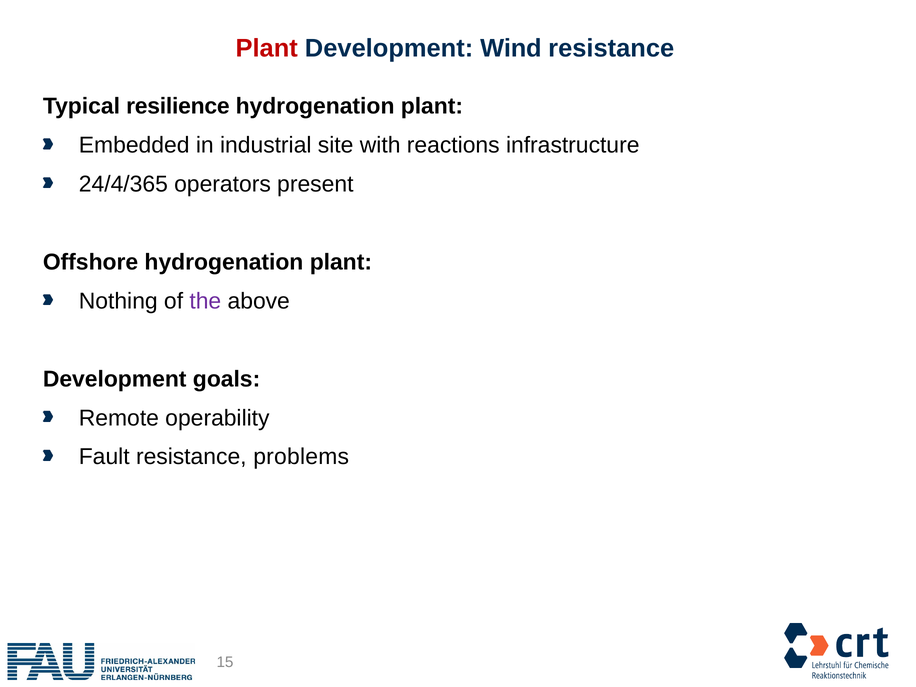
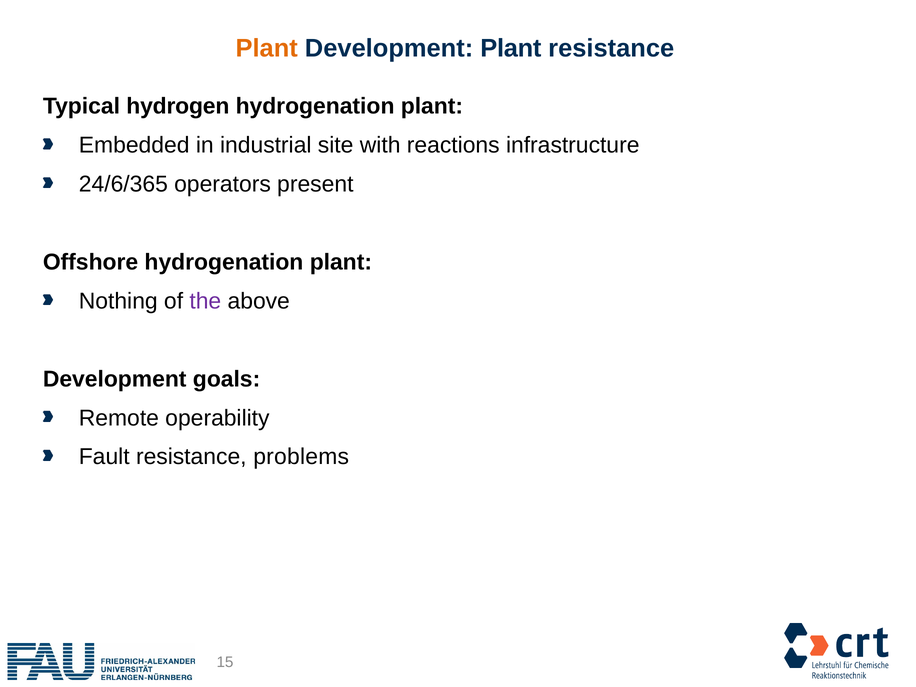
Plant at (267, 48) colour: red -> orange
Development Wind: Wind -> Plant
resilience: resilience -> hydrogen
24/4/365: 24/4/365 -> 24/6/365
